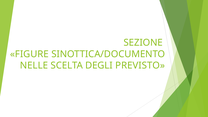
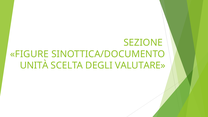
NELLE: NELLE -> UNITÀ
PREVISTO: PREVISTO -> VALUTARE
